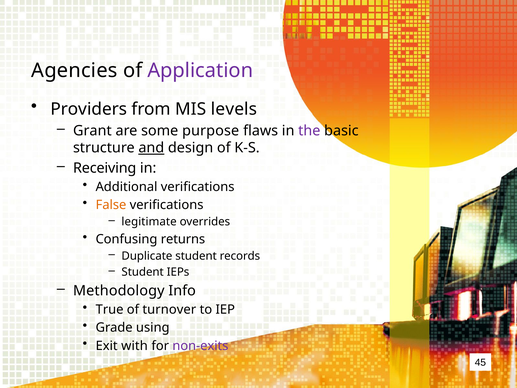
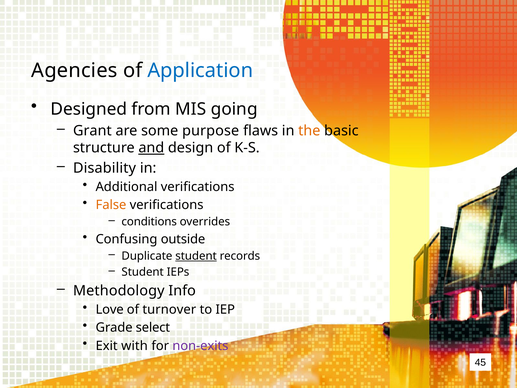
Application colour: purple -> blue
Providers: Providers -> Designed
levels: levels -> going
the colour: purple -> orange
Receiving: Receiving -> Disability
legitimate: legitimate -> conditions
returns: returns -> outside
student at (196, 256) underline: none -> present
True: True -> Love
using: using -> select
